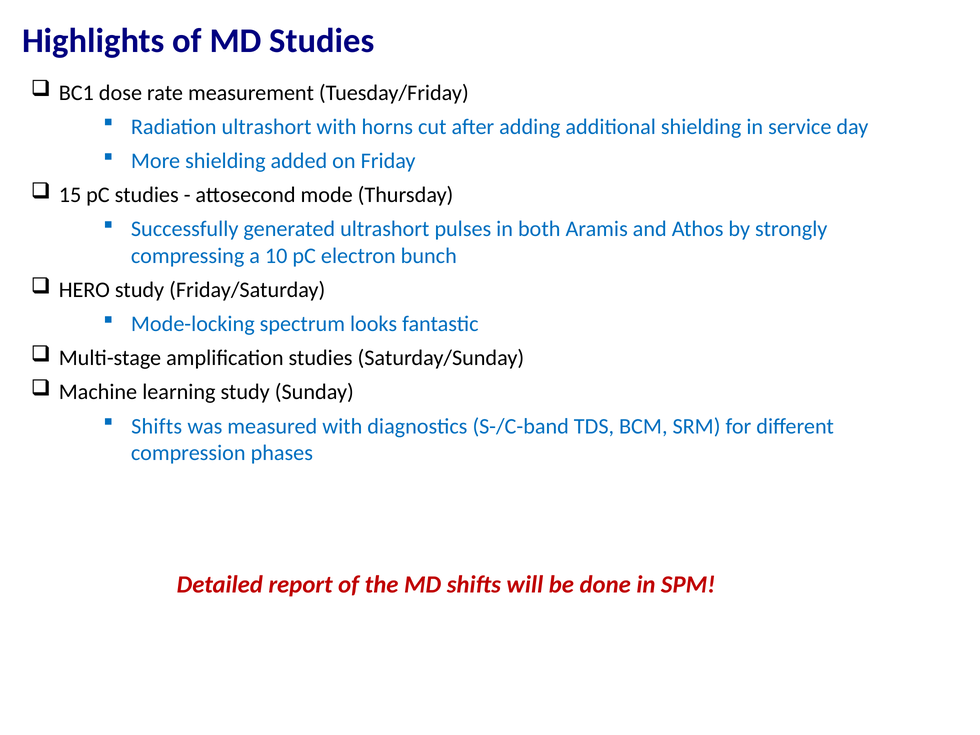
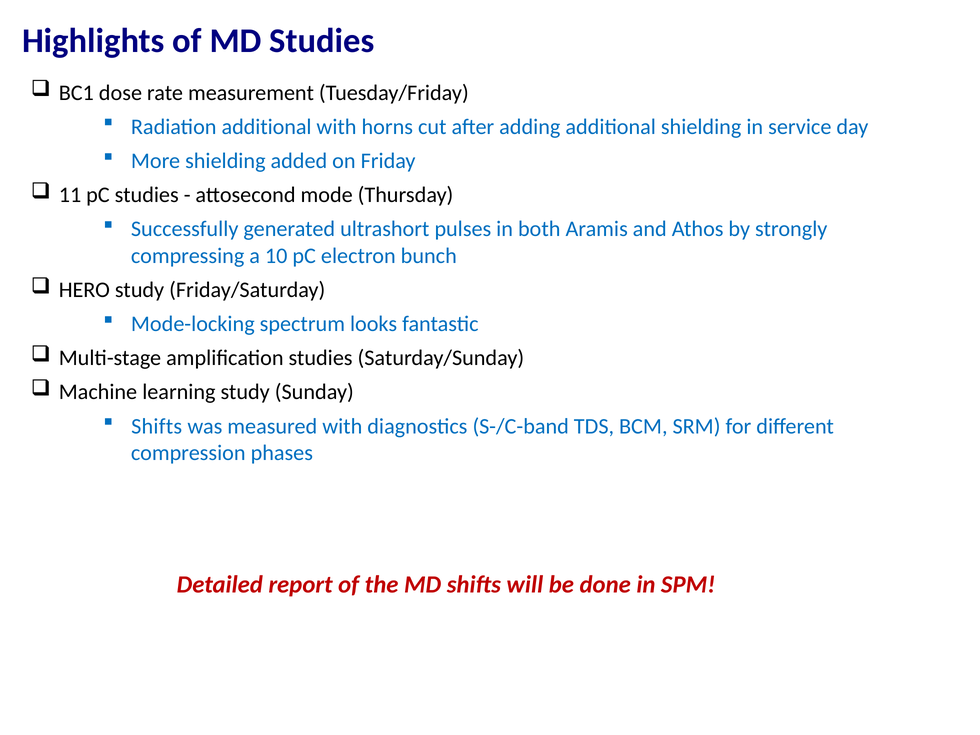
Radiation ultrashort: ultrashort -> additional
15: 15 -> 11
